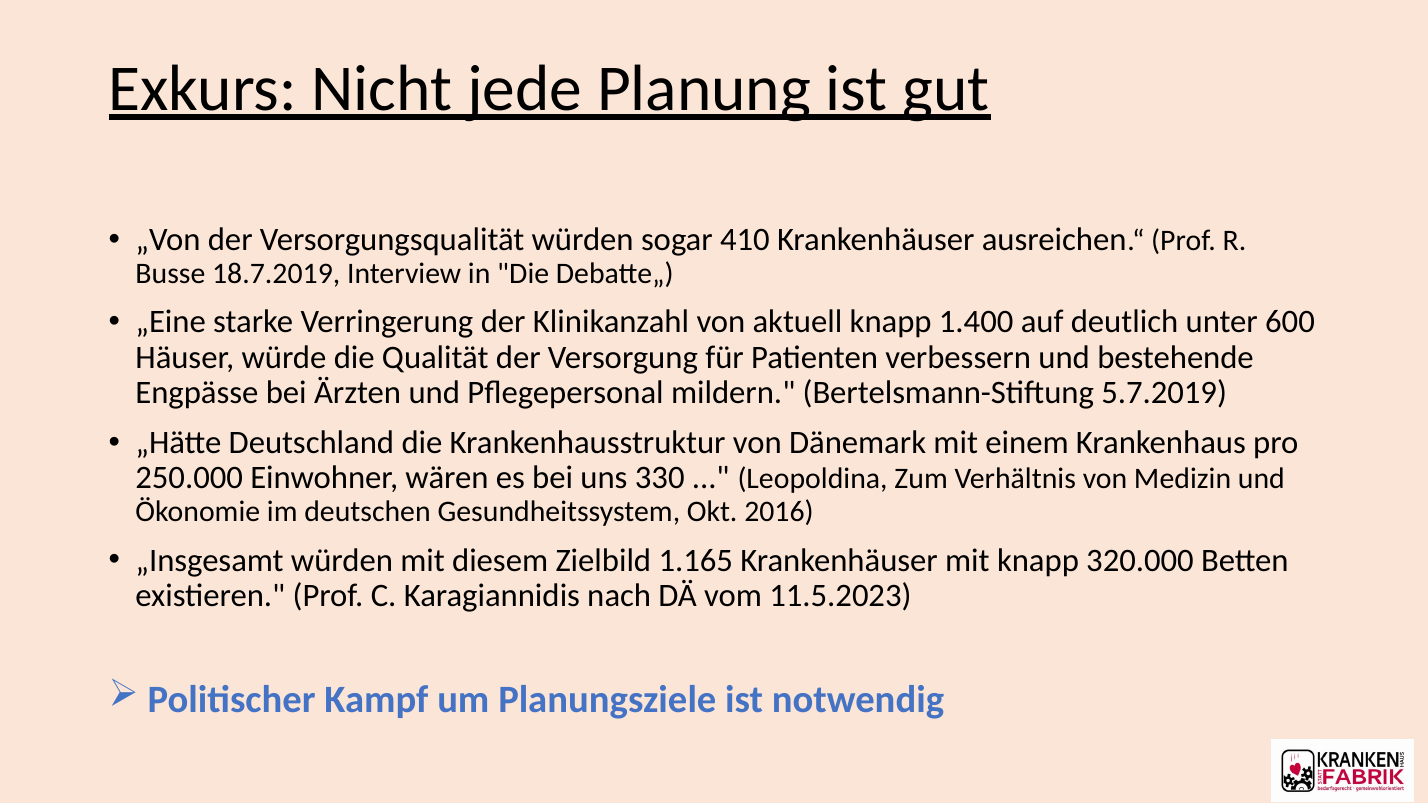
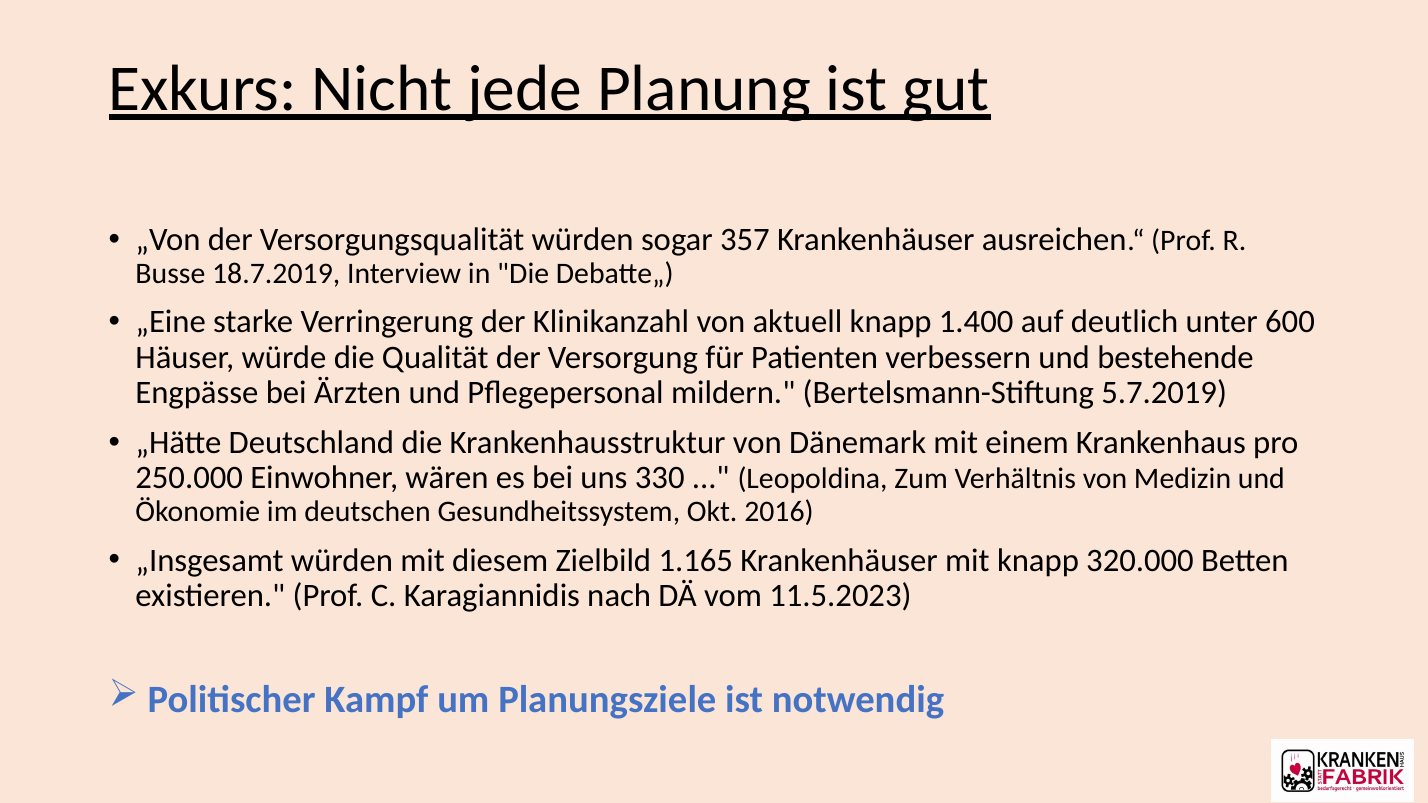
410: 410 -> 357
